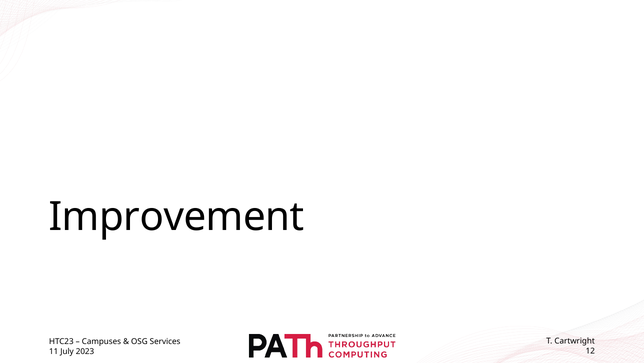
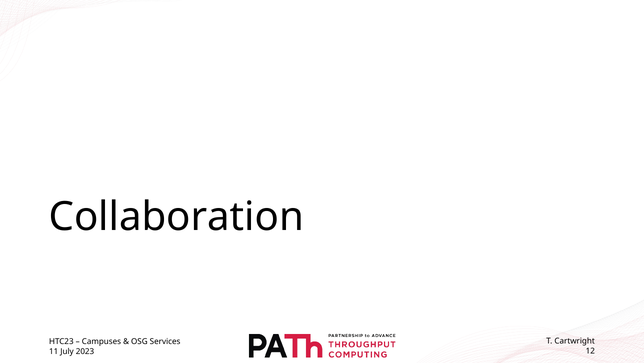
Improvement: Improvement -> Collaboration
